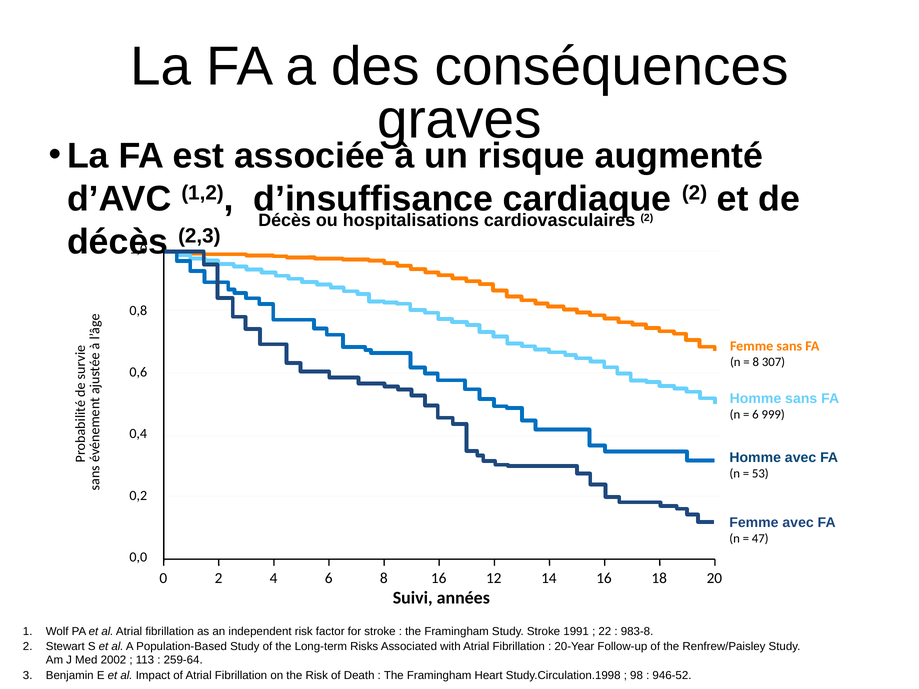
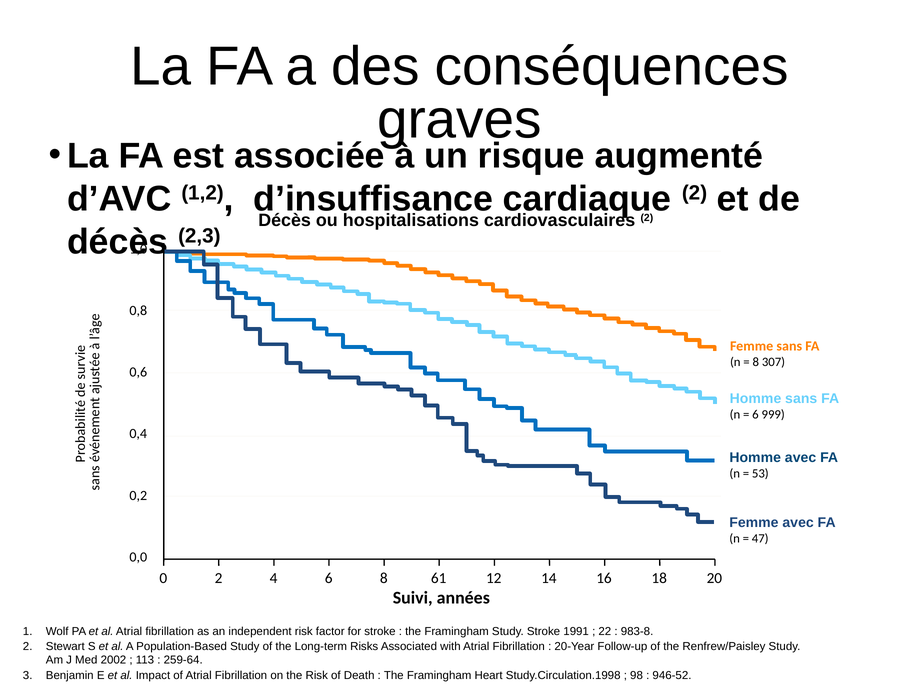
8 16: 16 -> 61
